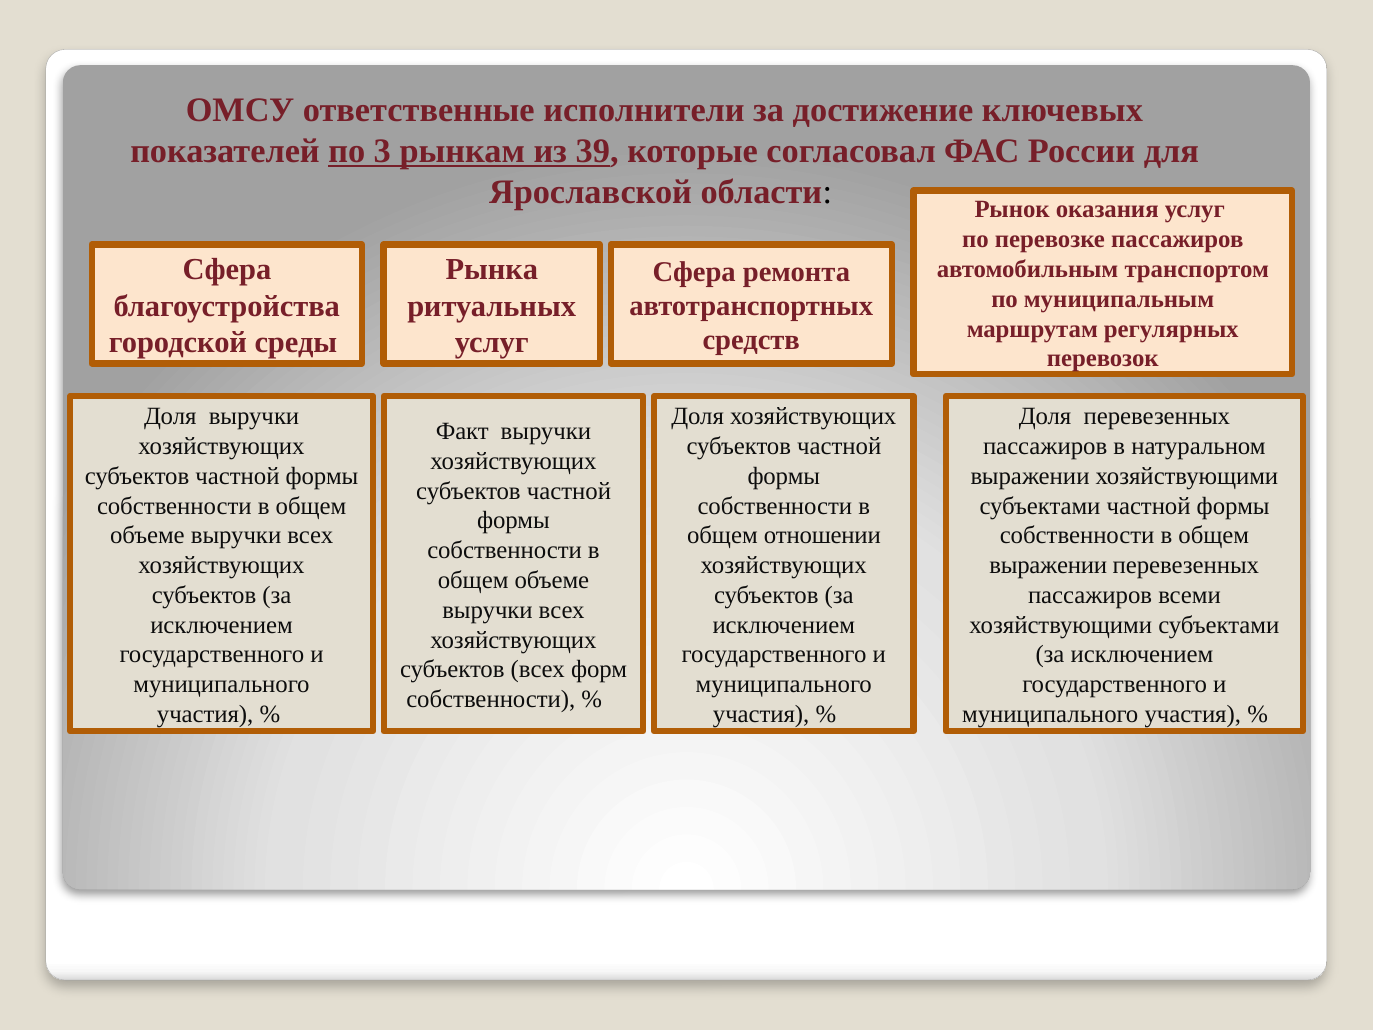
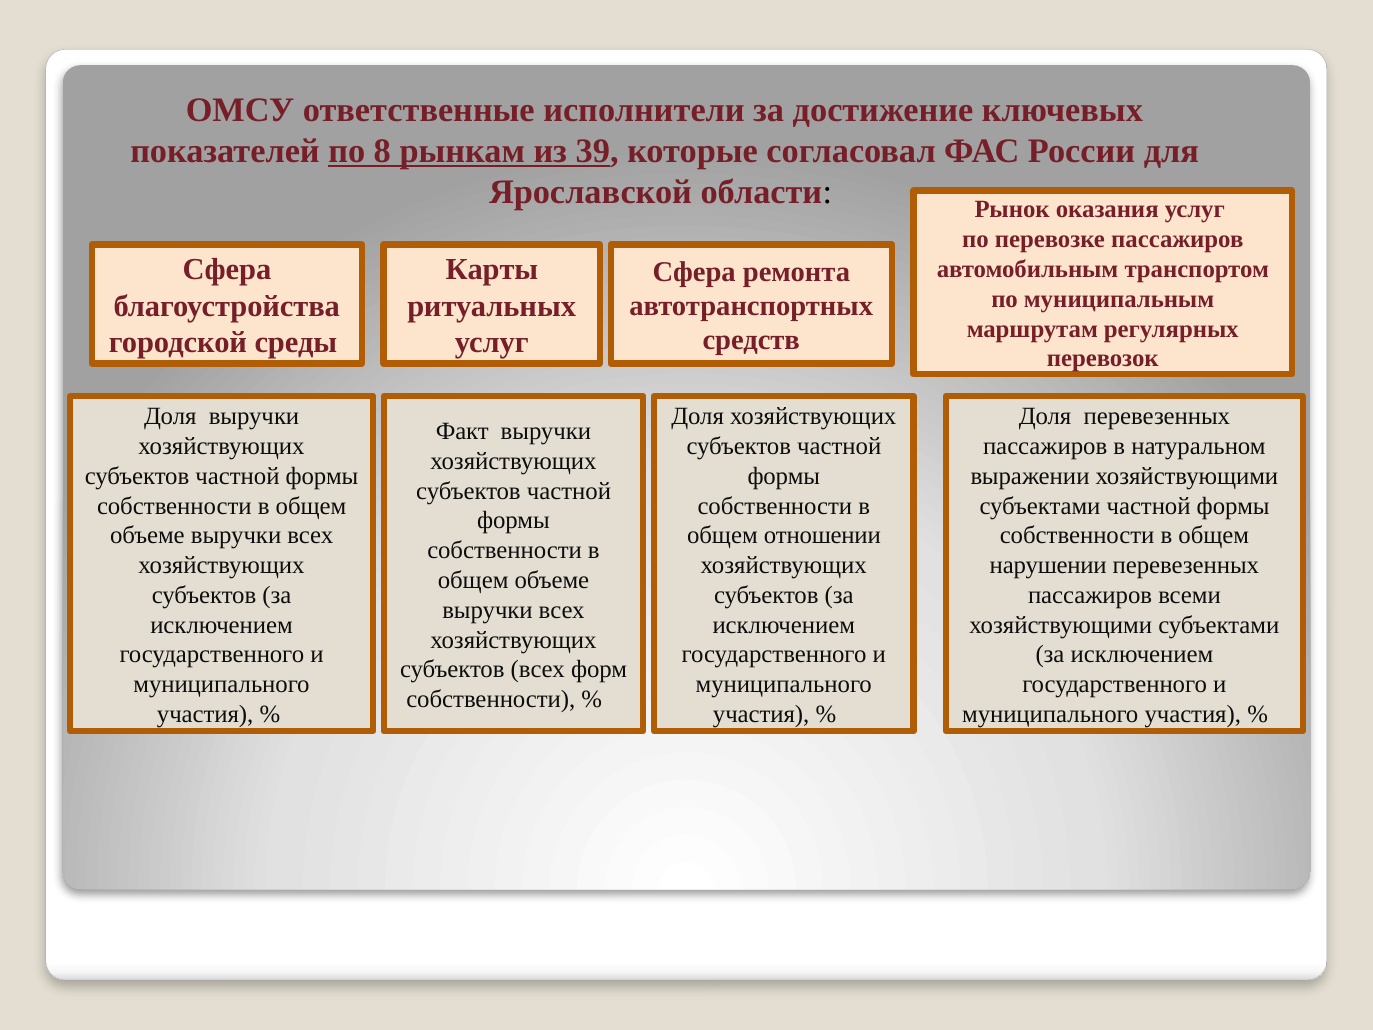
3: 3 -> 8
Рынка: Рынка -> Карты
выражении at (1048, 565): выражении -> нарушении
